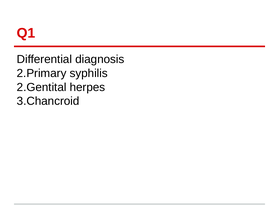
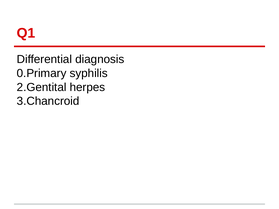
2.Primary: 2.Primary -> 0.Primary
